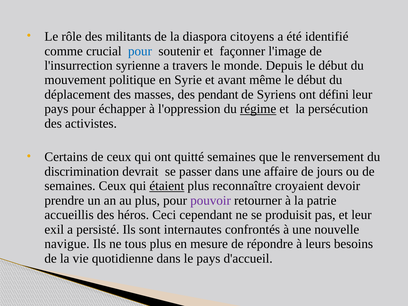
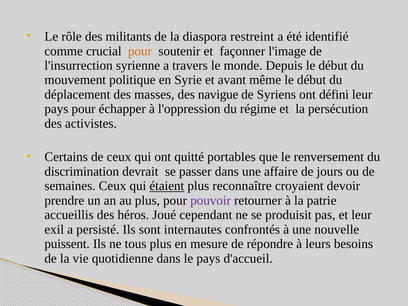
citoyens: citoyens -> restreint
pour at (140, 51) colour: blue -> orange
pendant: pendant -> navigue
régime underline: present -> none
quitté semaines: semaines -> portables
Ceci: Ceci -> Joué
navigue: navigue -> puissent
